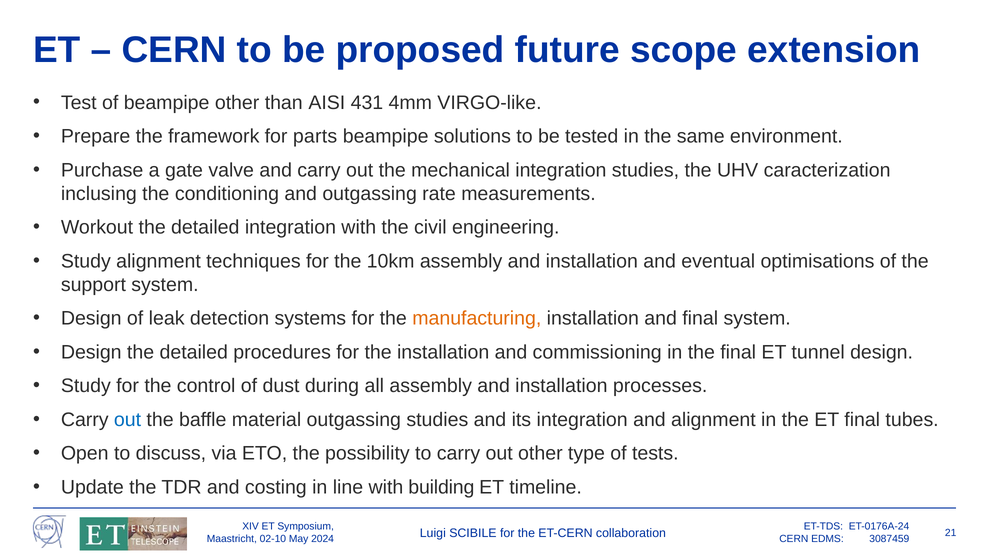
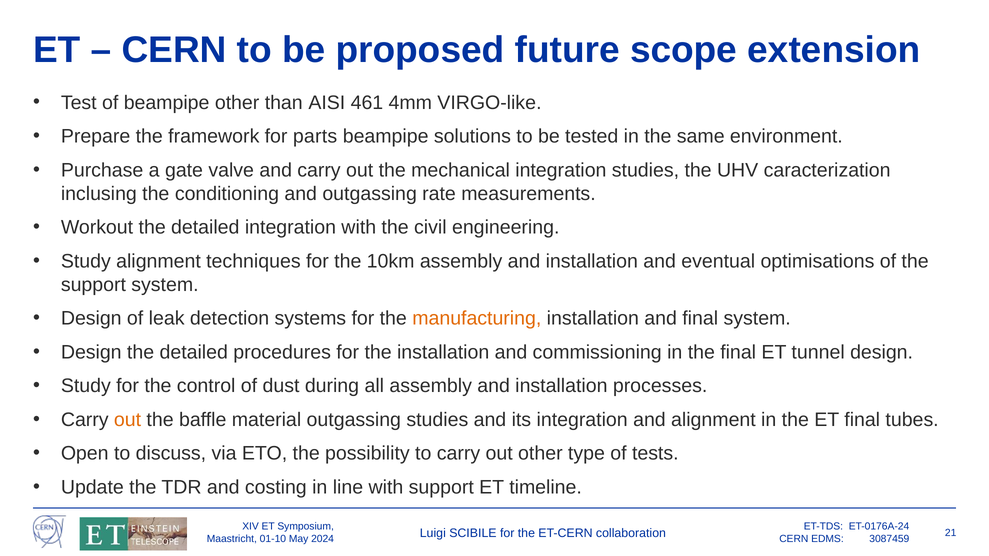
431: 431 -> 461
out at (128, 420) colour: blue -> orange
with building: building -> support
02-10: 02-10 -> 01-10
